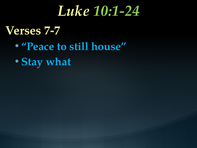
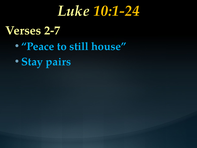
10:1-24 colour: light green -> yellow
7-7: 7-7 -> 2-7
what: what -> pairs
